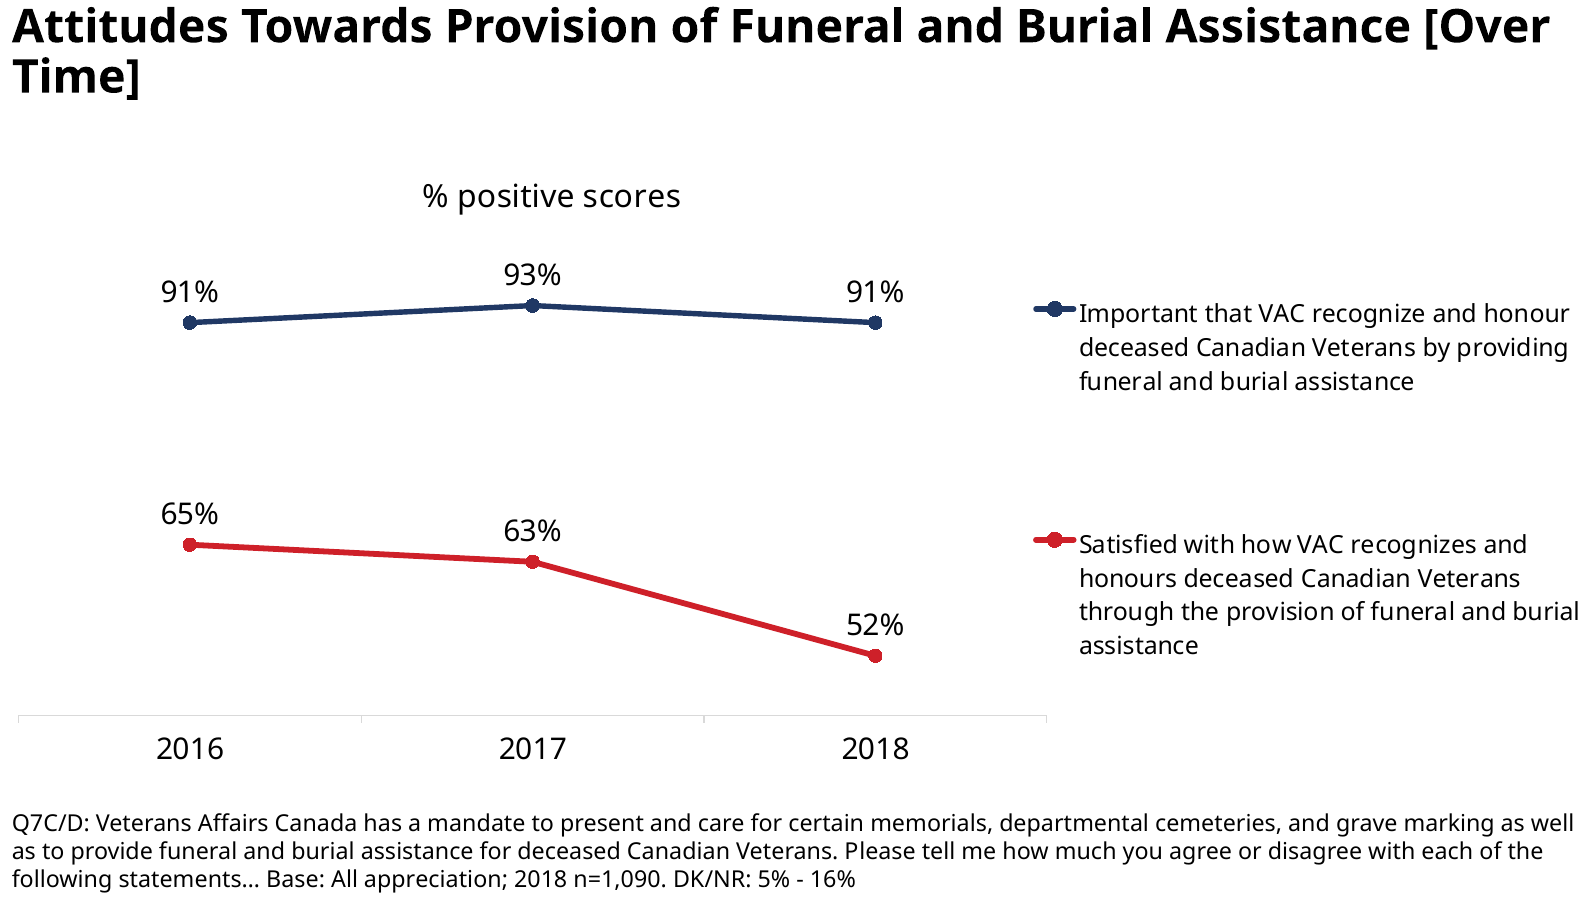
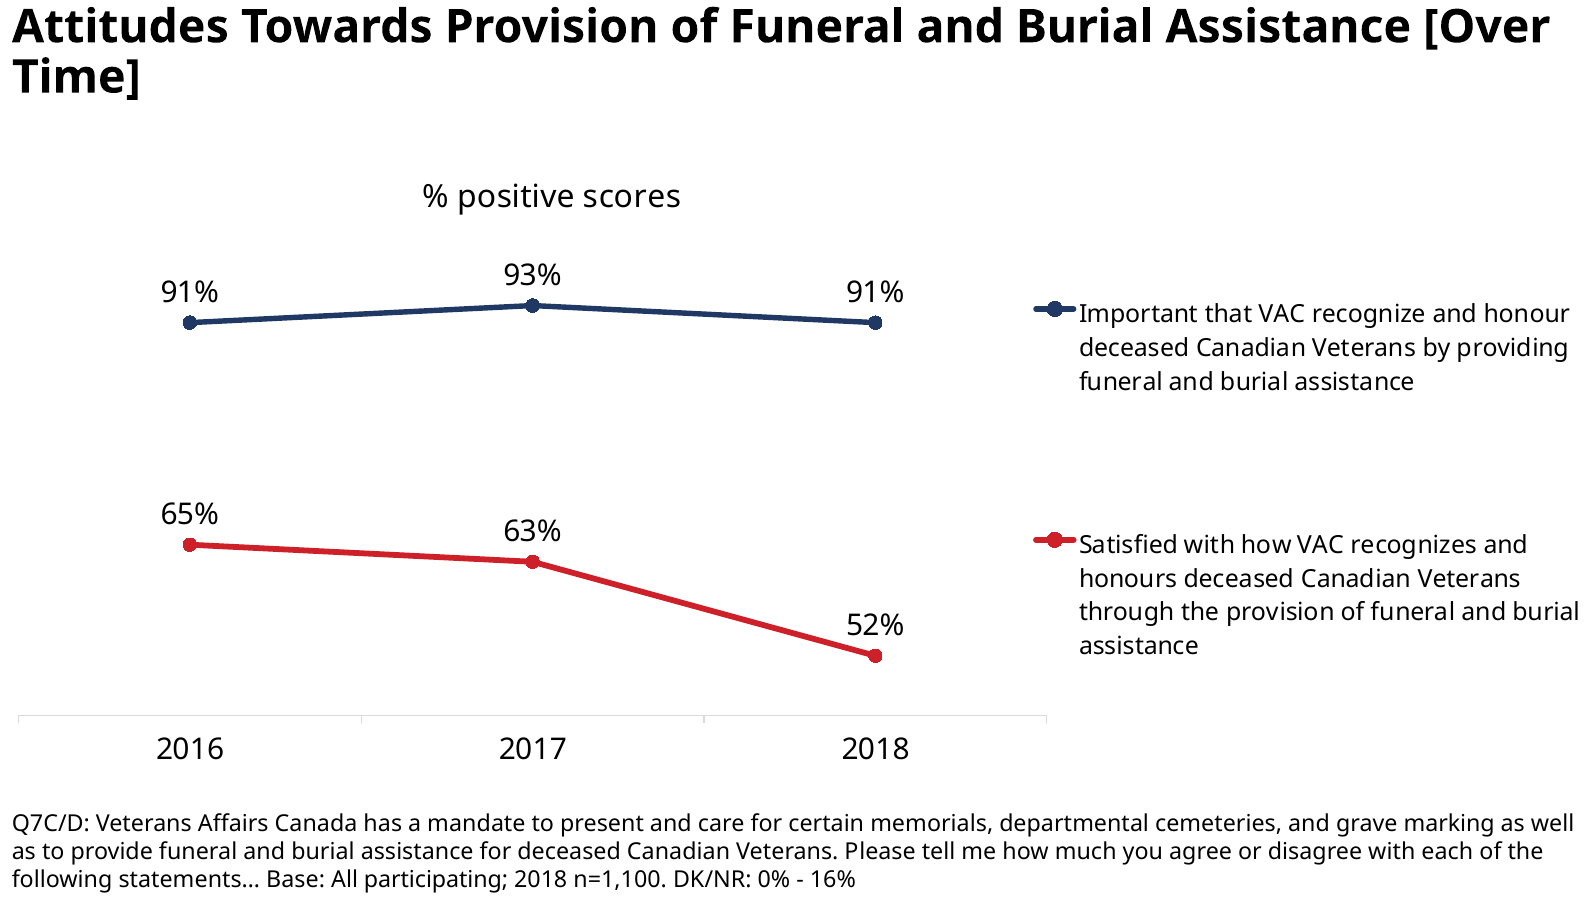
appreciation: appreciation -> participating
n=1,090: n=1,090 -> n=1,100
5%: 5% -> 0%
